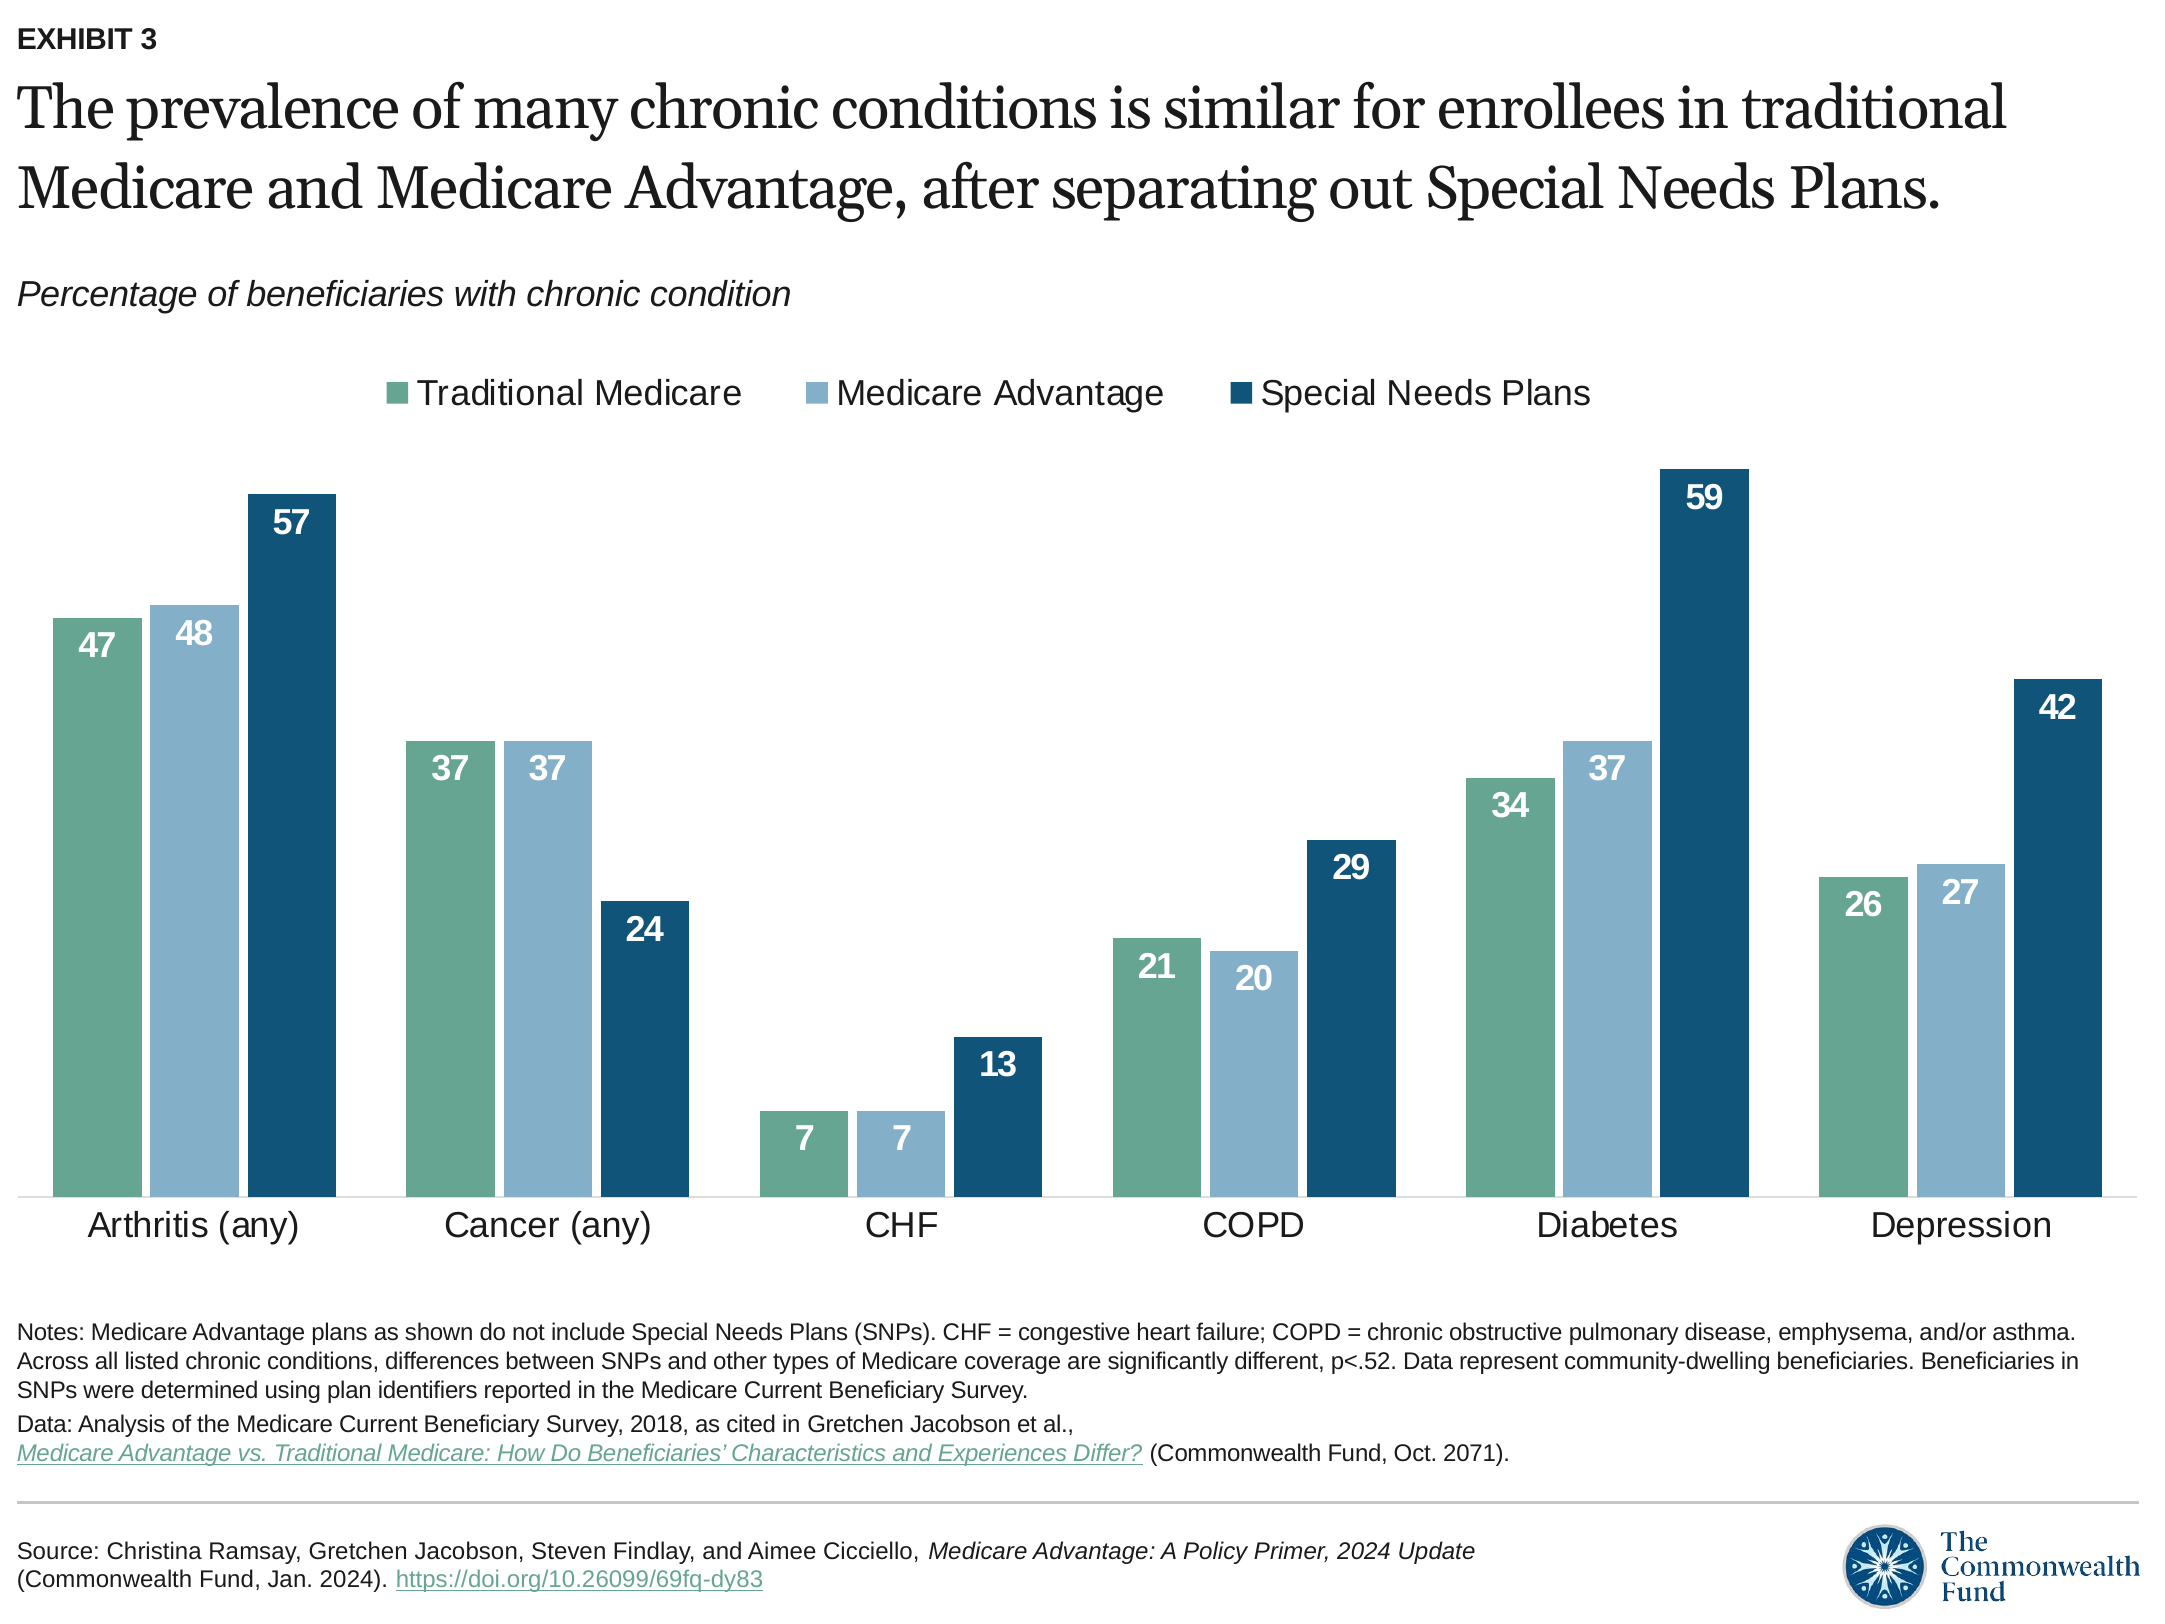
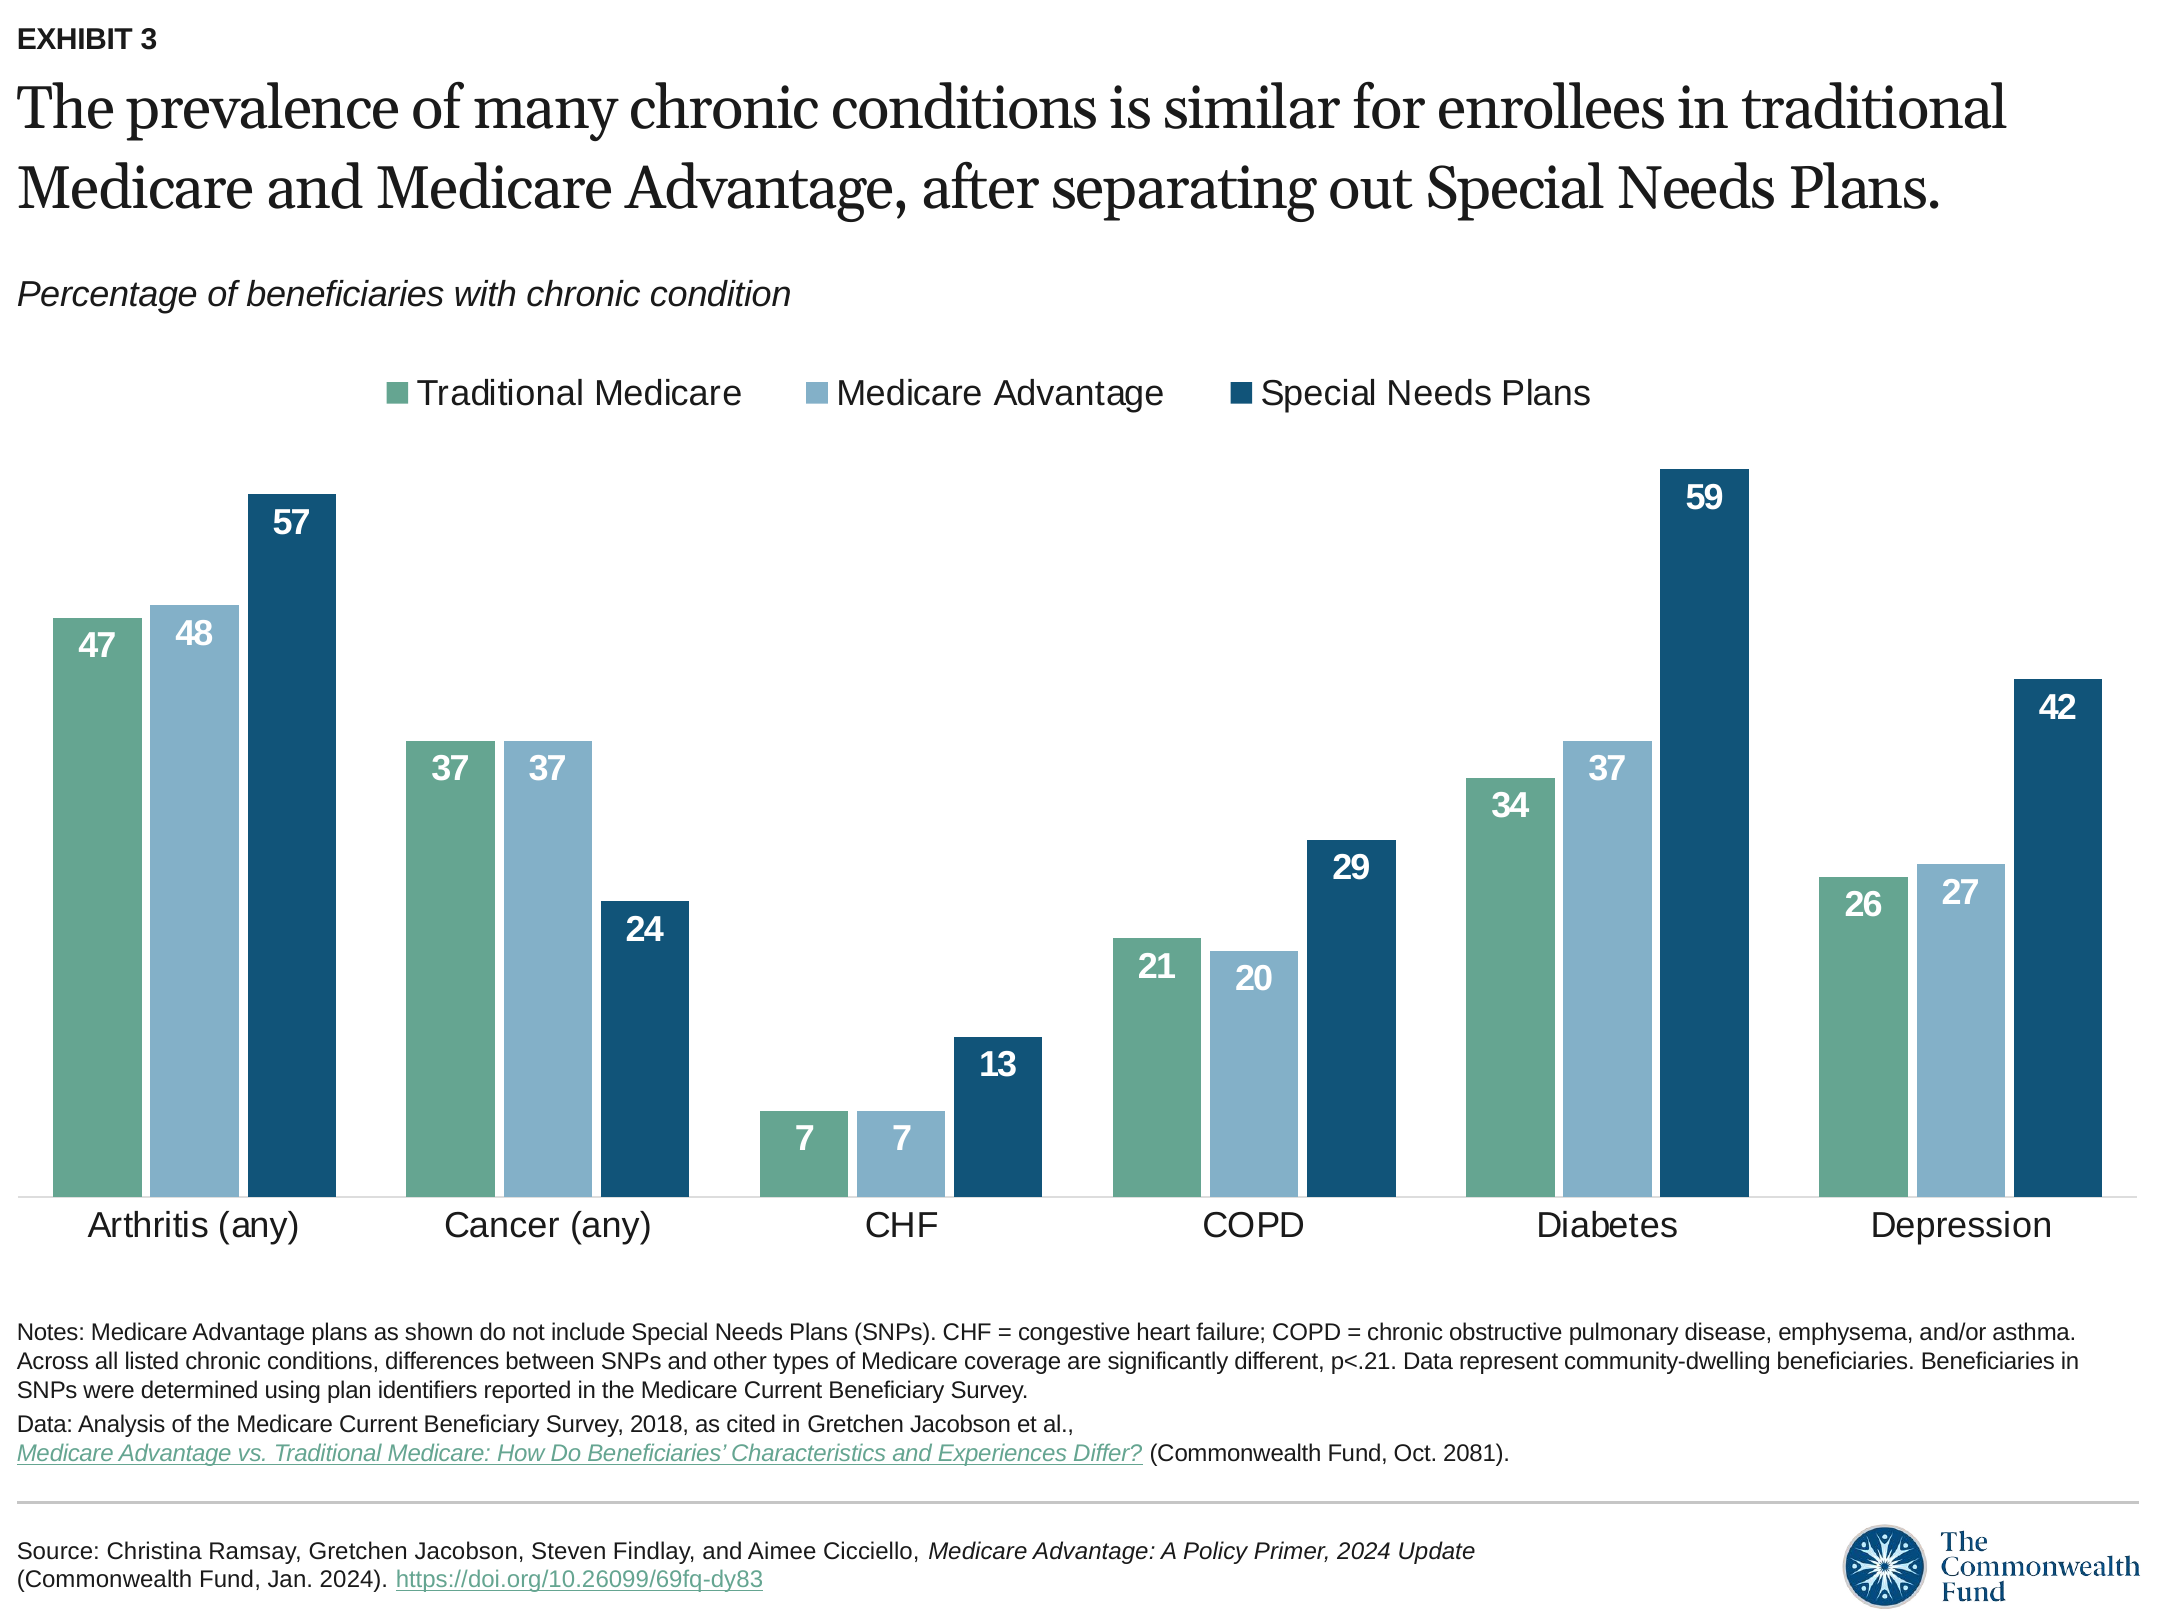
p<.52: p<.52 -> p<.21
2071: 2071 -> 2081
